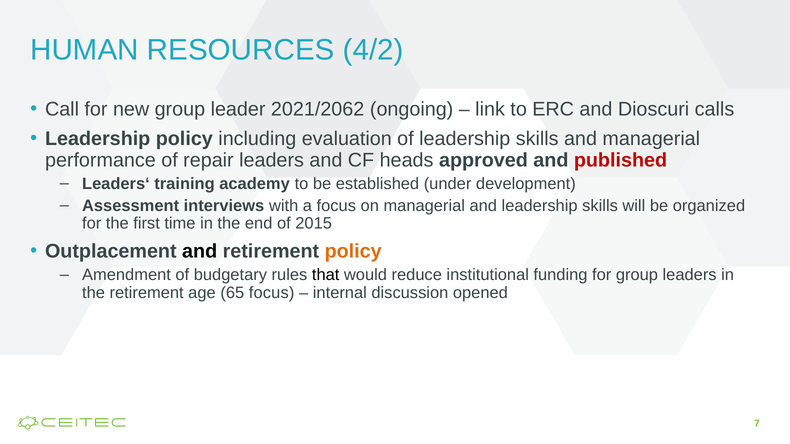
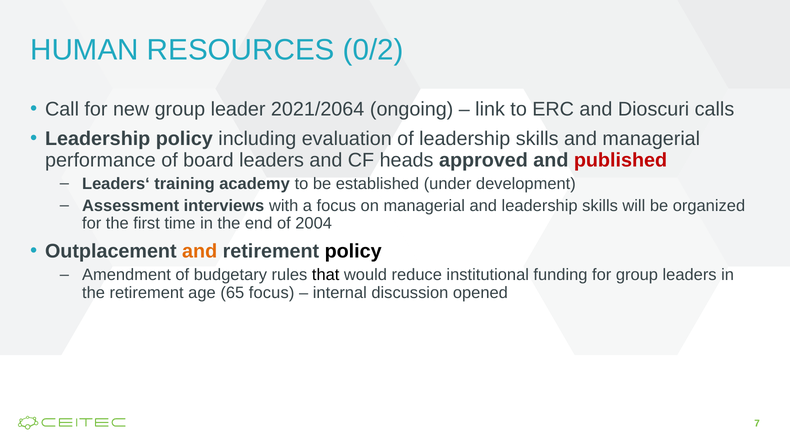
4/2: 4/2 -> 0/2
2021/2062: 2021/2062 -> 2021/2064
repair: repair -> board
2015: 2015 -> 2004
and at (200, 251) colour: black -> orange
policy at (353, 251) colour: orange -> black
